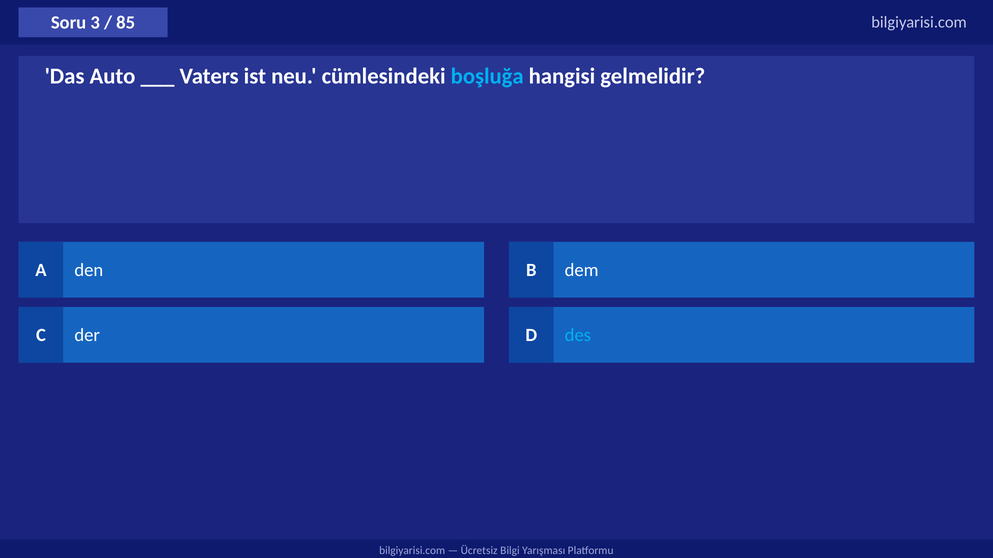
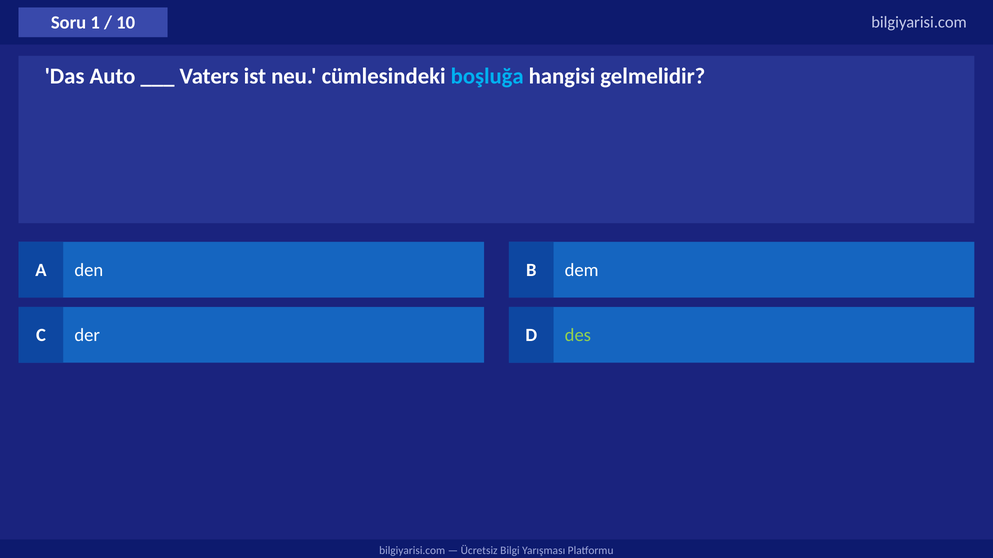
3: 3 -> 1
85: 85 -> 10
des colour: light blue -> light green
